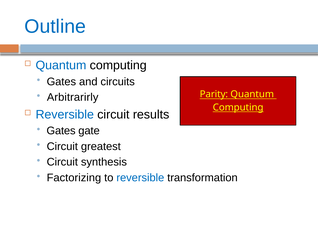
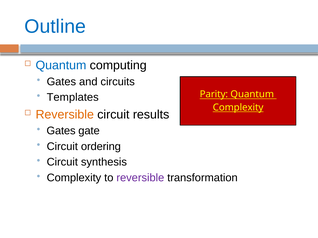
Arbitrarirly: Arbitrarirly -> Templates
Computing at (238, 108): Computing -> Complexity
Reversible at (65, 115) colour: blue -> orange
greatest: greatest -> ordering
Factorizing at (74, 178): Factorizing -> Complexity
reversible at (140, 178) colour: blue -> purple
